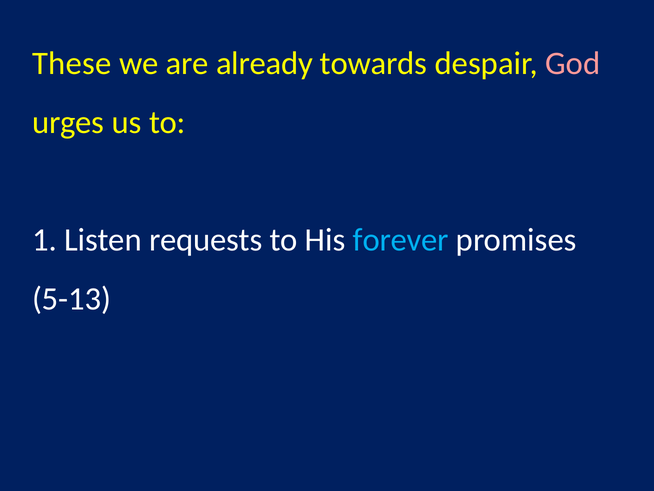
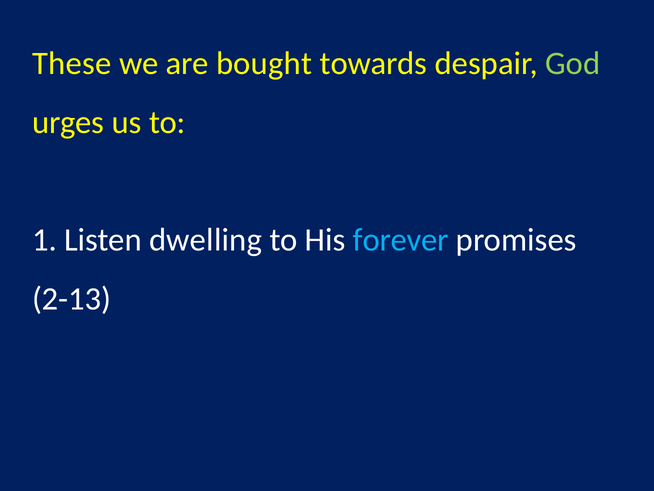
already: already -> bought
God colour: pink -> light green
requests: requests -> dwelling
5-13: 5-13 -> 2-13
